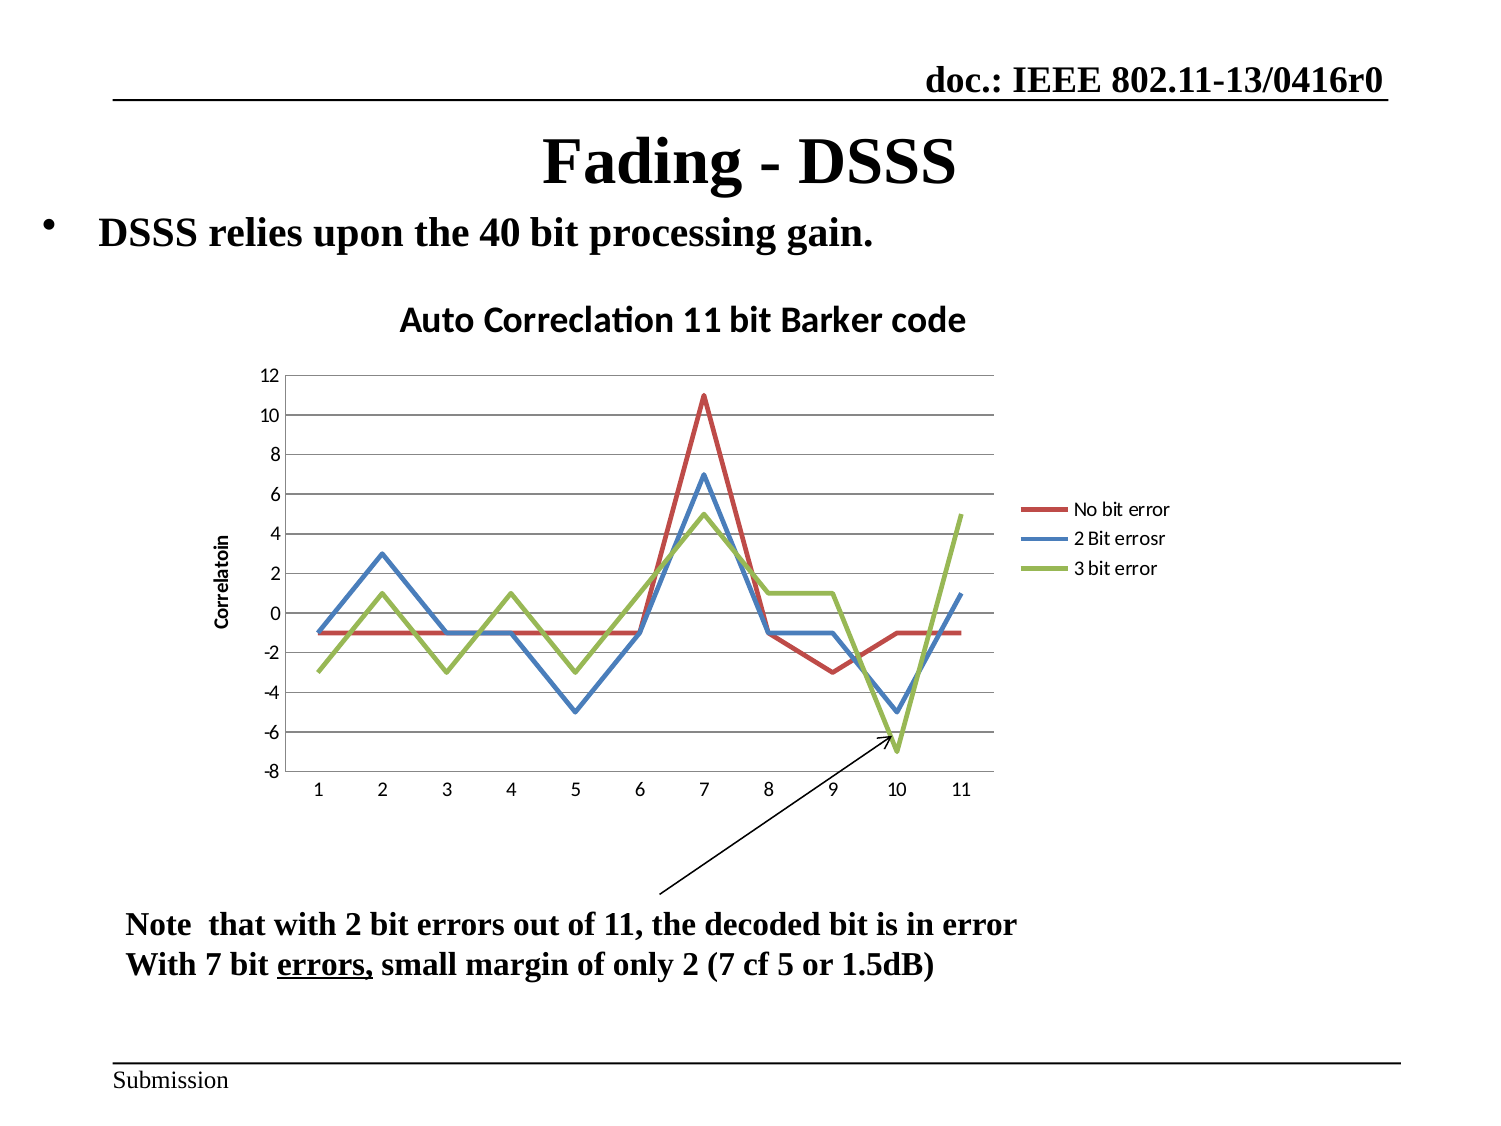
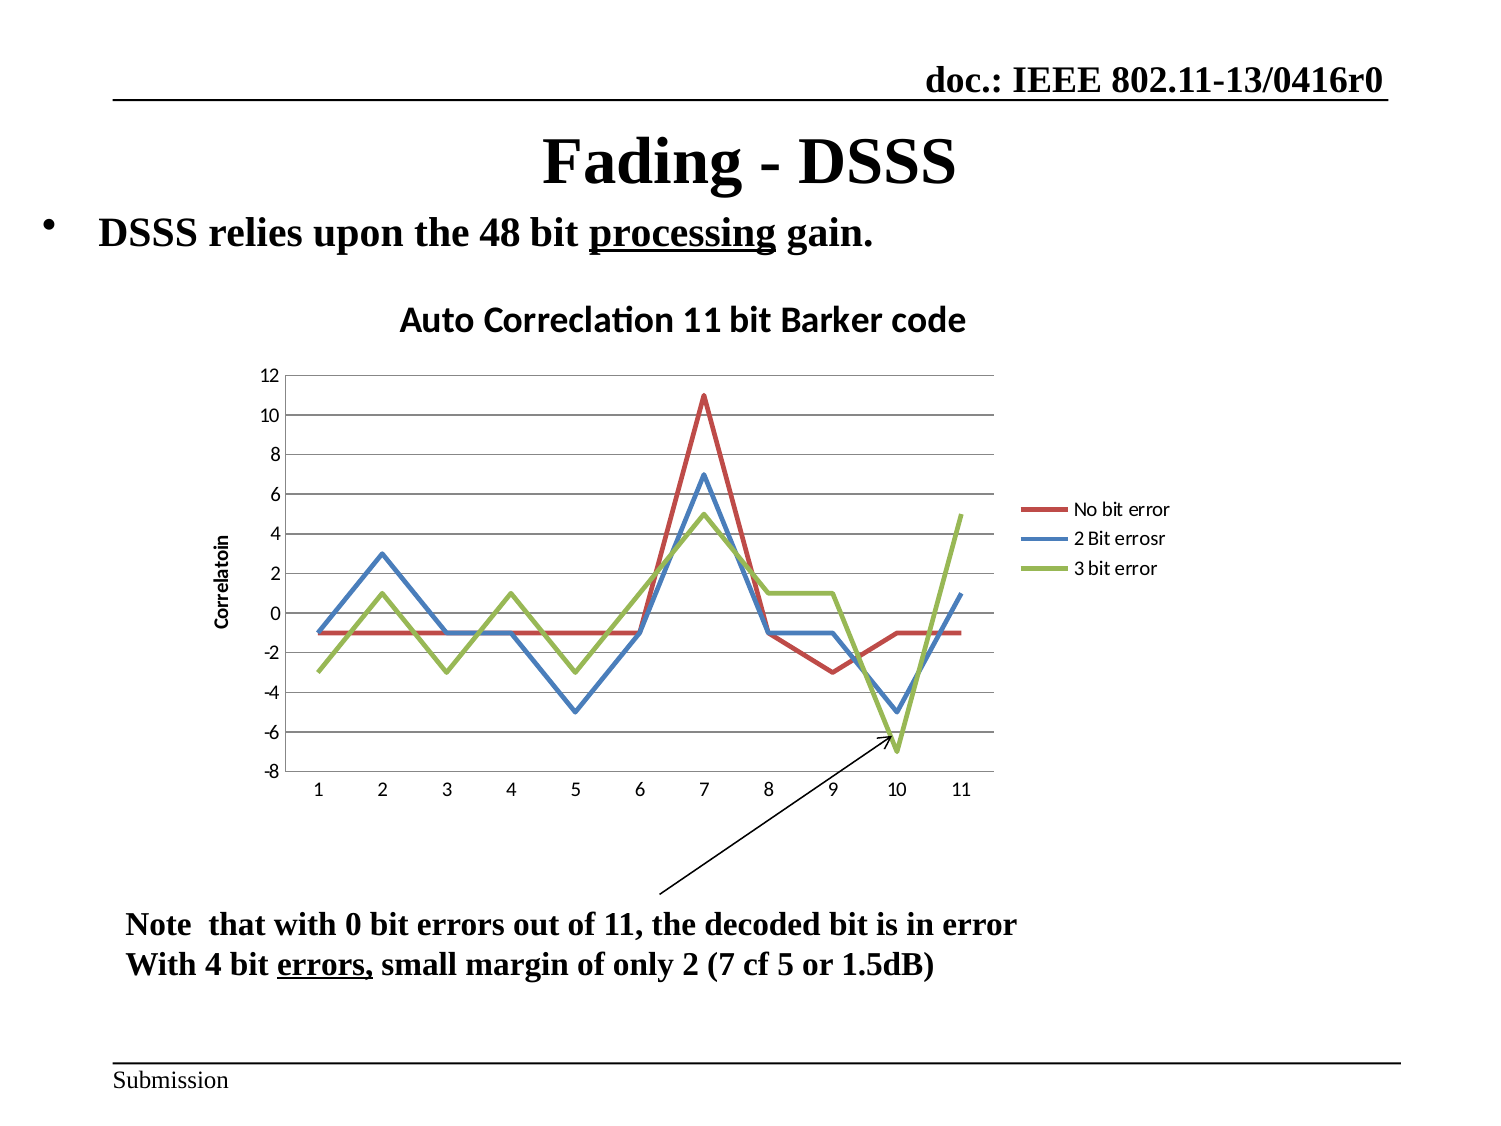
40: 40 -> 48
processing underline: none -> present
with 2: 2 -> 0
With 7: 7 -> 4
